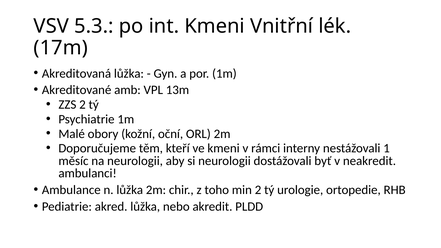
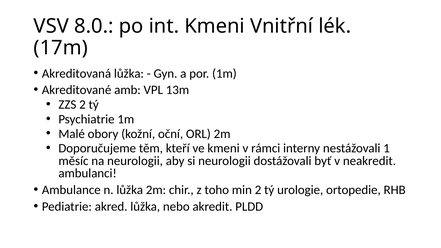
5.3: 5.3 -> 8.0
